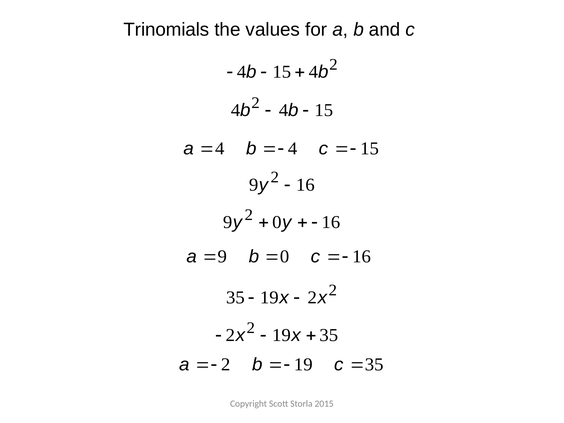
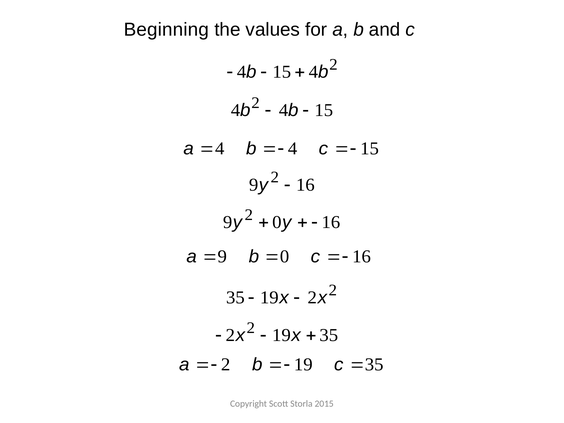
Trinomials: Trinomials -> Beginning
